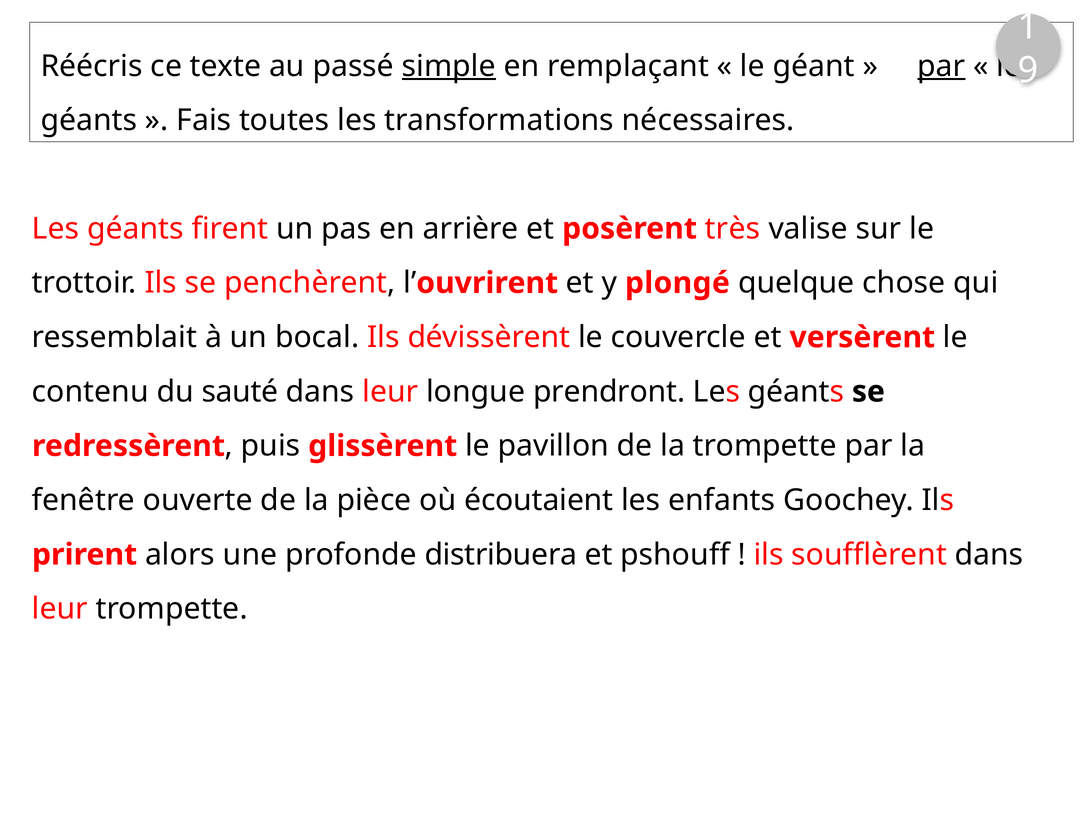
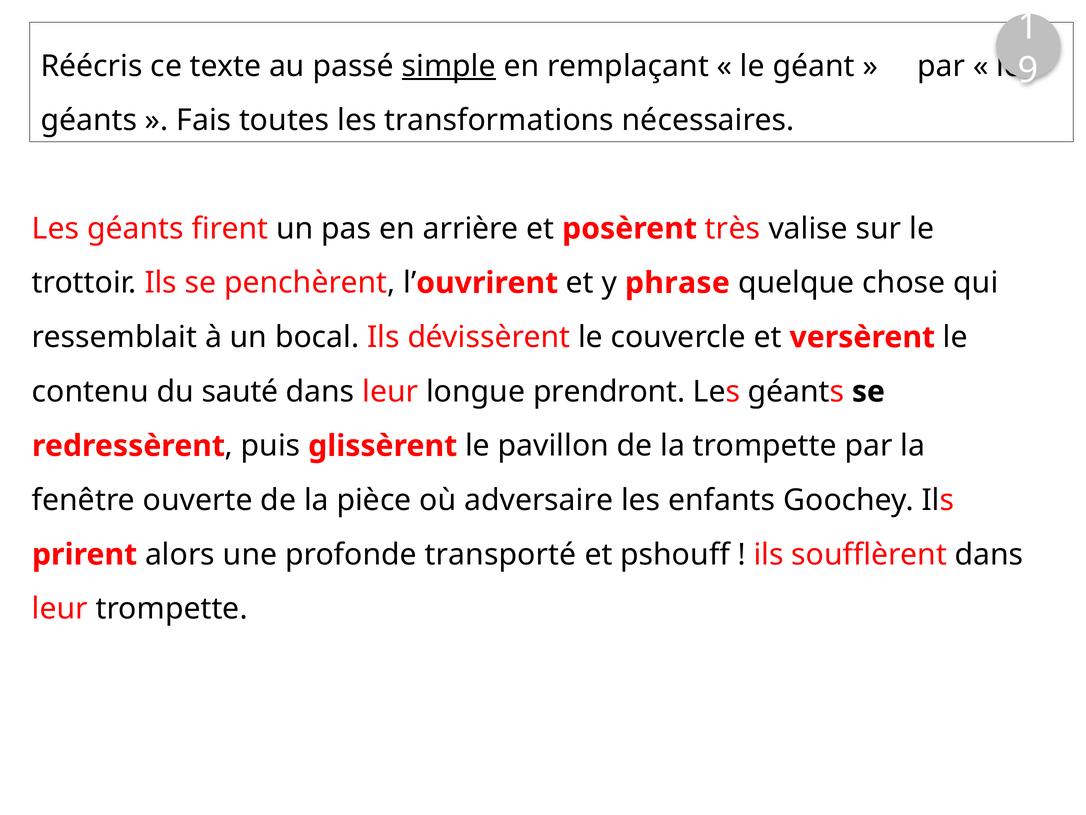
par at (941, 66) underline: present -> none
plongé: plongé -> phrase
écoutaient: écoutaient -> adversaire
distribuera: distribuera -> transporté
